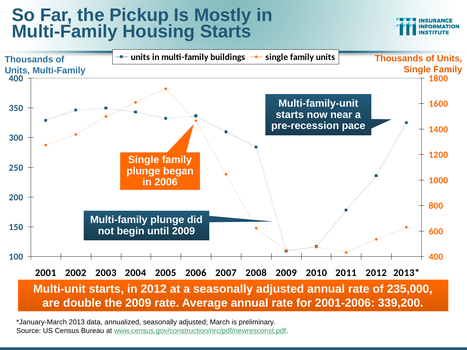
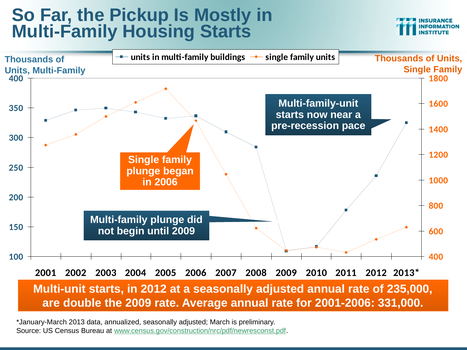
339,200: 339,200 -> 331,000
